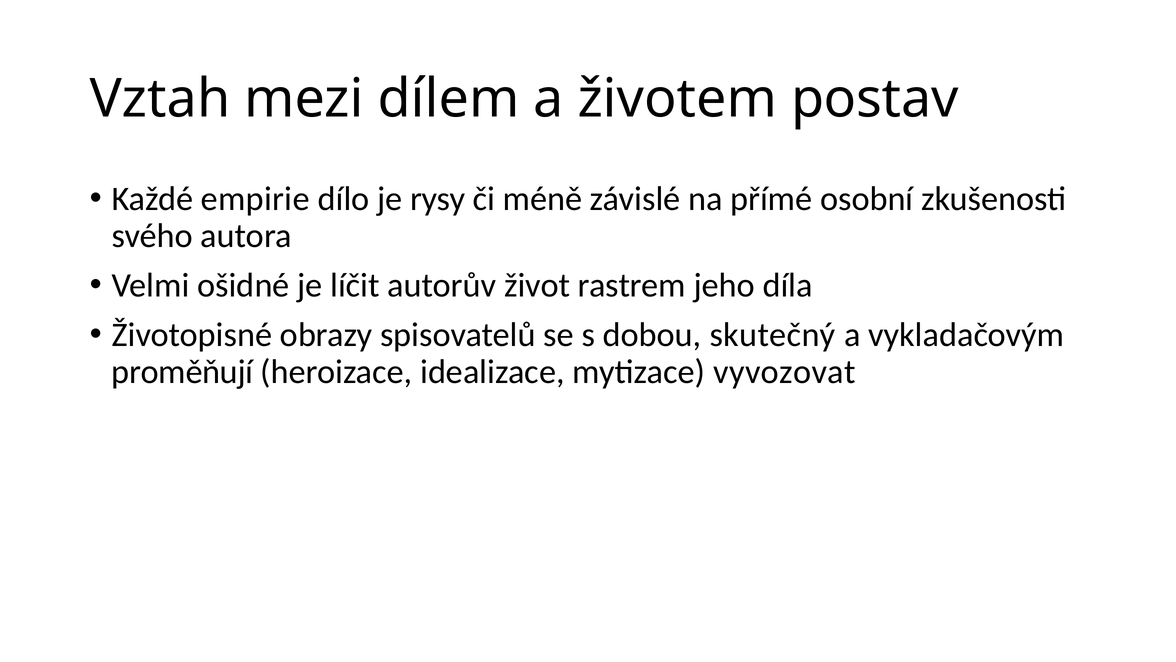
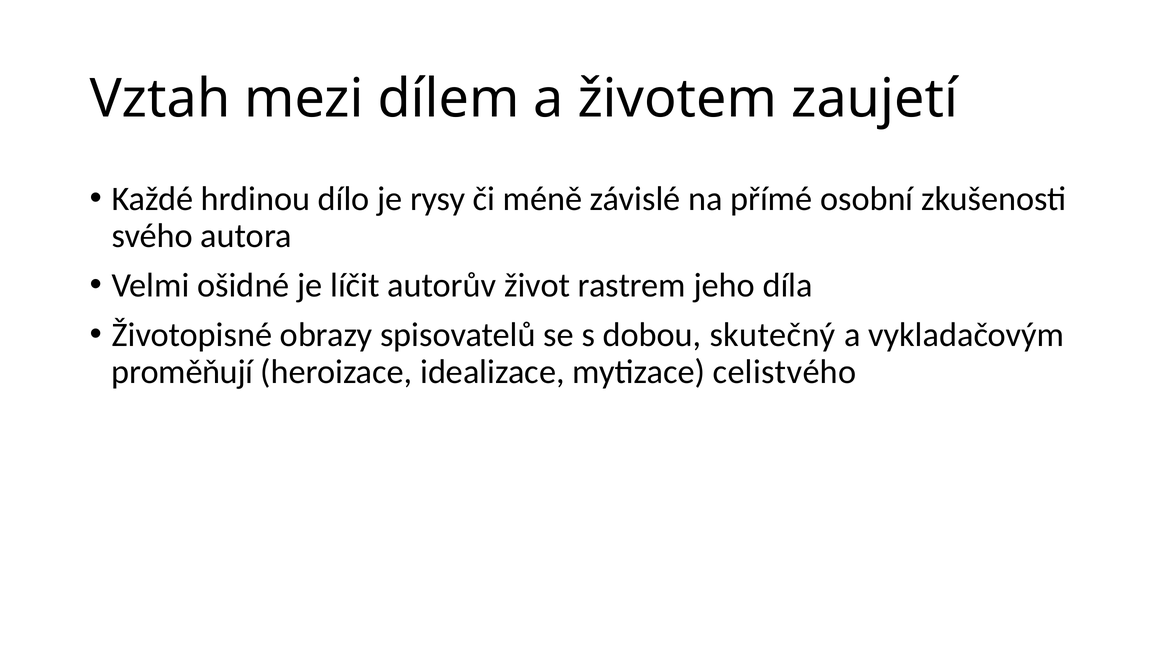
postav: postav -> zaujetí
empirie: empirie -> hrdinou
vyvozovat: vyvozovat -> celistvého
